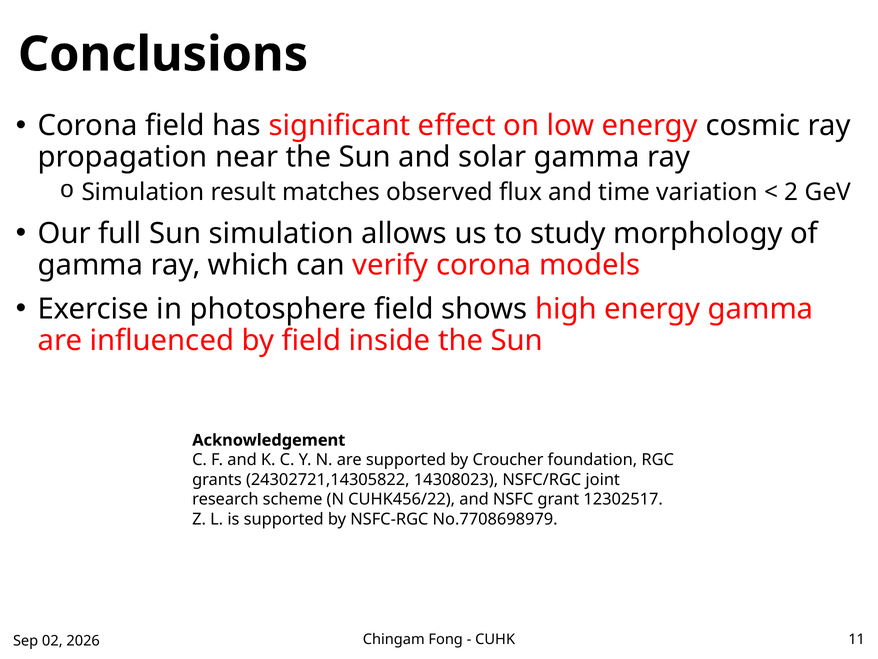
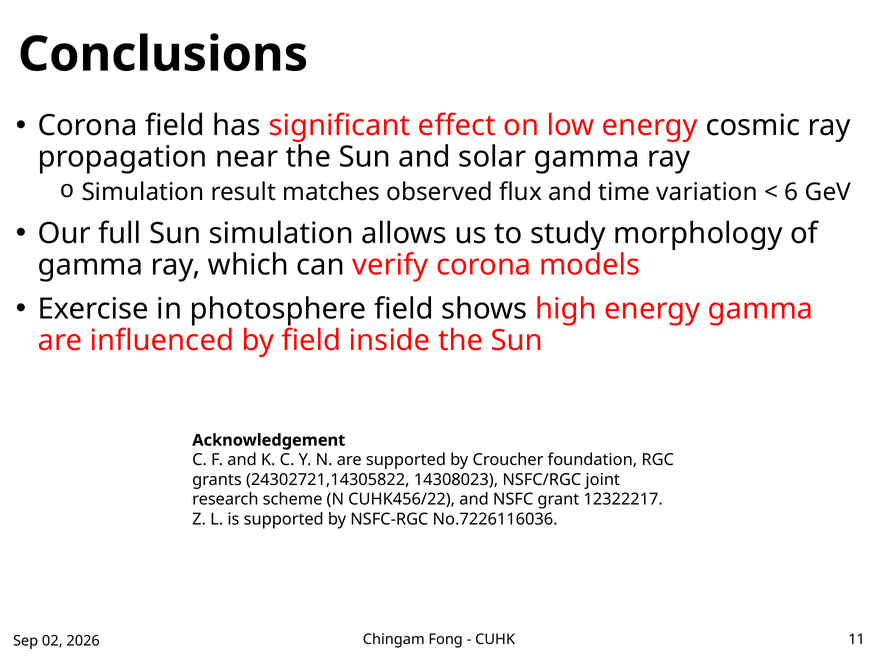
2: 2 -> 6
12302517: 12302517 -> 12322217
No.7708698979: No.7708698979 -> No.7226116036
